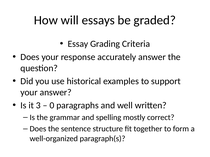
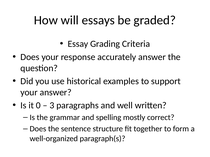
3: 3 -> 0
0: 0 -> 3
